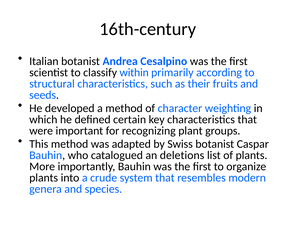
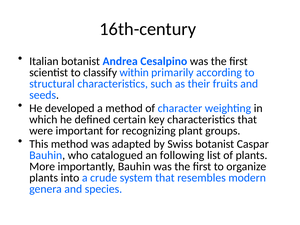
deletions: deletions -> following
